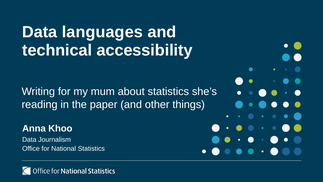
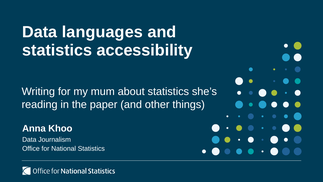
technical at (57, 50): technical -> statistics
